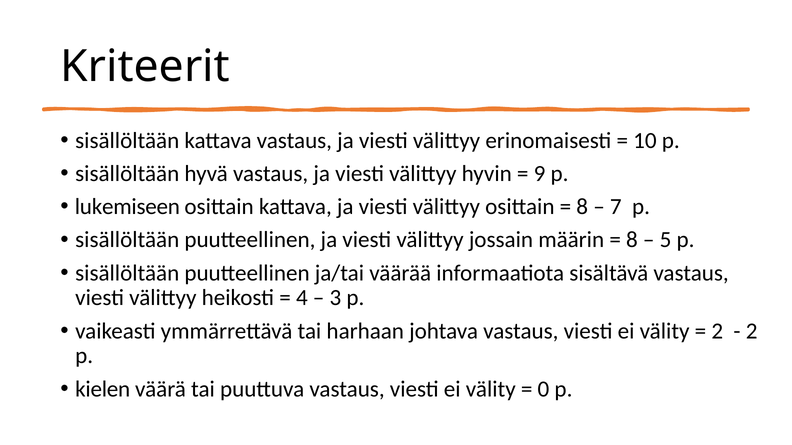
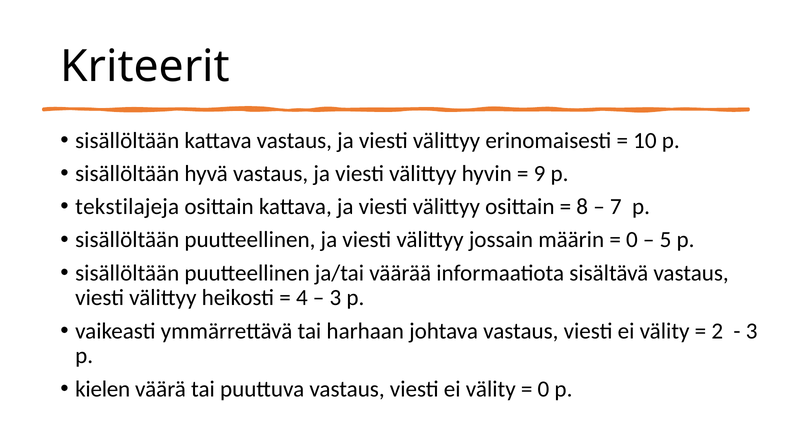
lukemiseen: lukemiseen -> tekstilajeja
8 at (632, 240): 8 -> 0
2 at (752, 331): 2 -> 3
